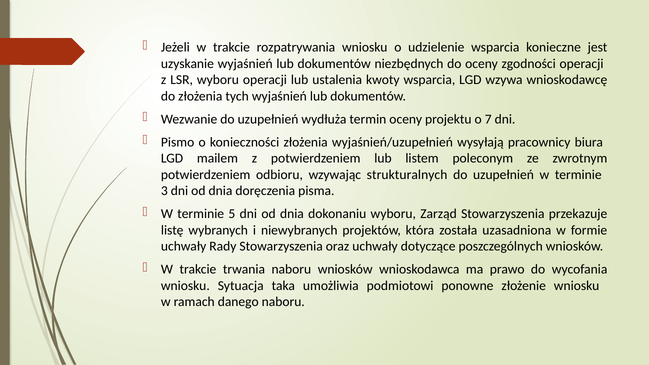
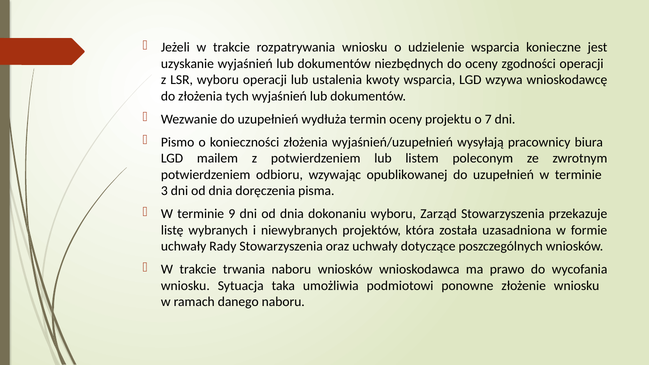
strukturalnych: strukturalnych -> opublikowanej
5: 5 -> 9
